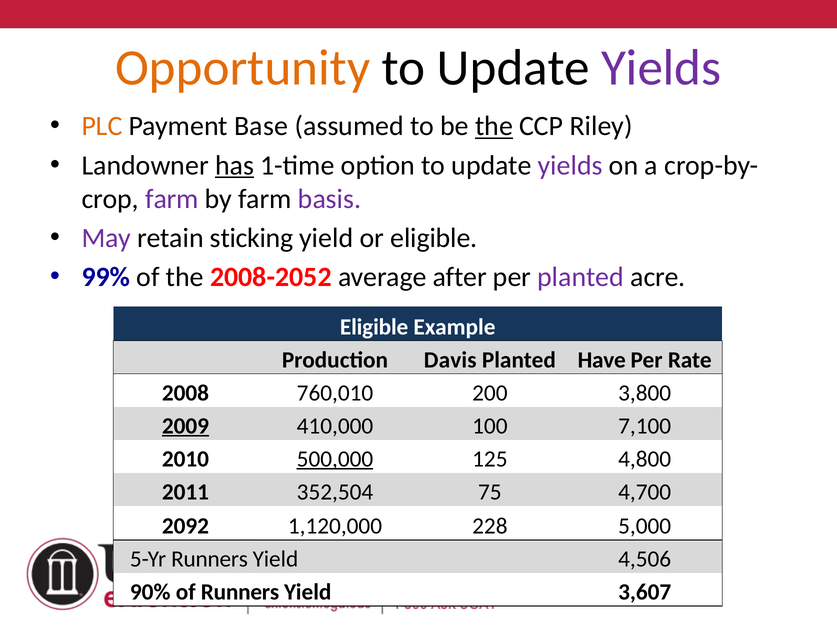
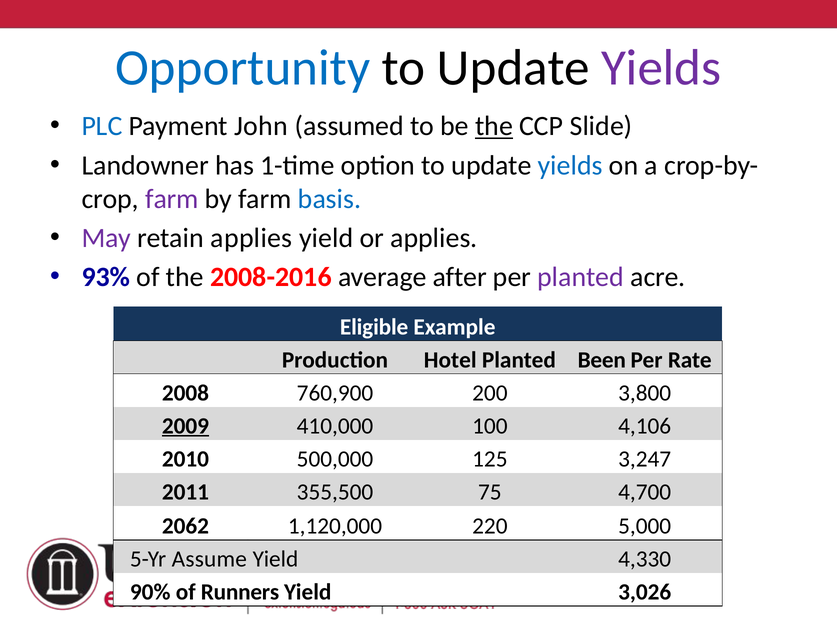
Opportunity colour: orange -> blue
PLC colour: orange -> blue
Base: Base -> John
Riley: Riley -> Slide
has underline: present -> none
yields at (570, 165) colour: purple -> blue
basis colour: purple -> blue
retain sticking: sticking -> applies
or eligible: eligible -> applies
99%: 99% -> 93%
2008-2052: 2008-2052 -> 2008-2016
Davis: Davis -> Hotel
Have: Have -> Been
760,010: 760,010 -> 760,900
7,100: 7,100 -> 4,106
500,000 underline: present -> none
4,800: 4,800 -> 3,247
352,504: 352,504 -> 355,500
2092: 2092 -> 2062
228: 228 -> 220
5-Yr Runners: Runners -> Assume
4,506: 4,506 -> 4,330
3,607: 3,607 -> 3,026
